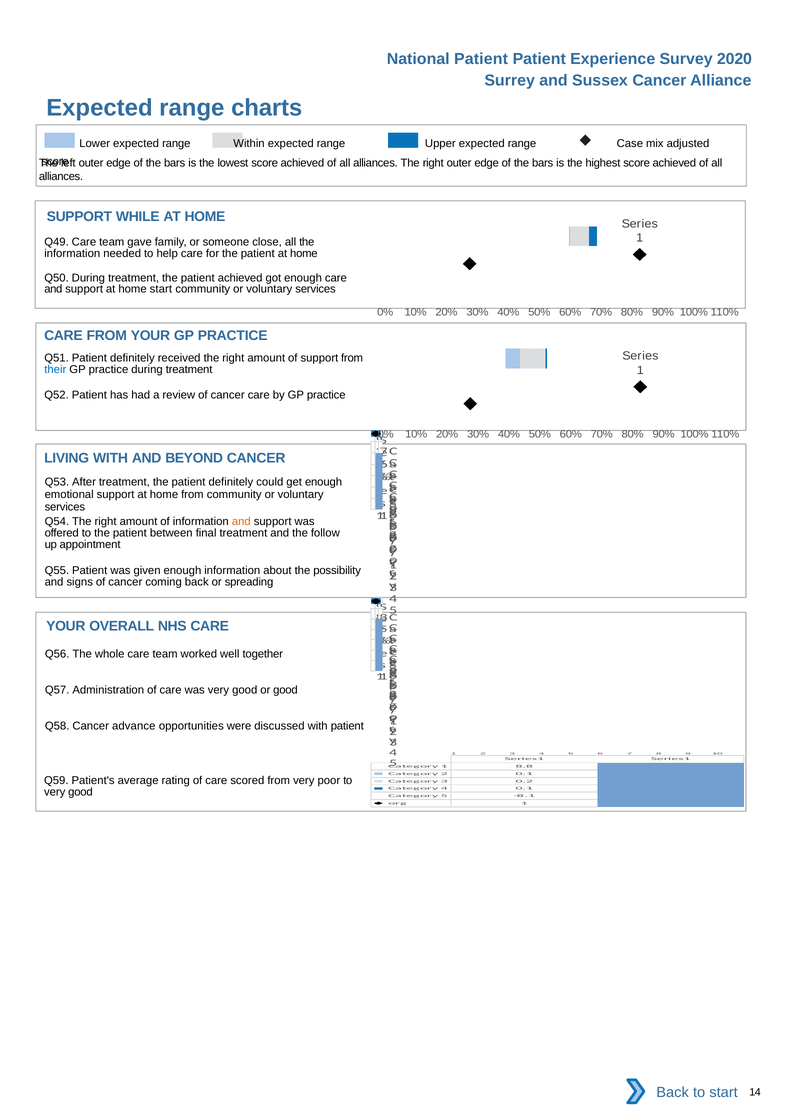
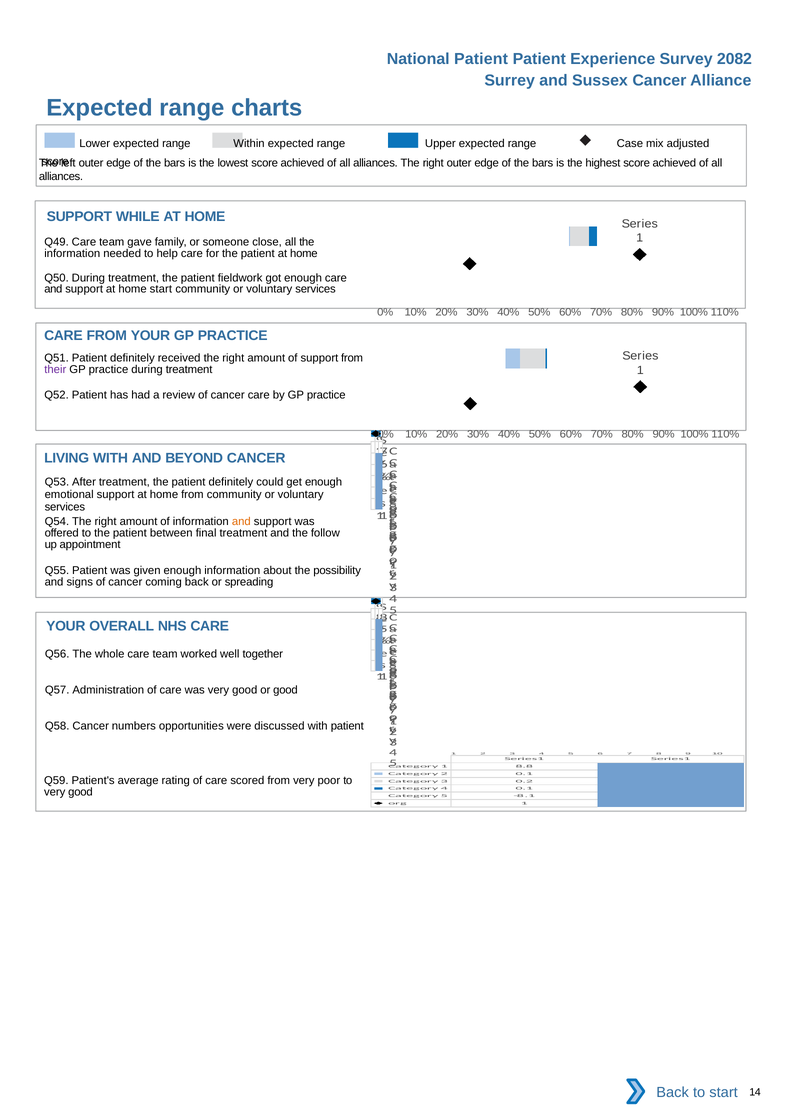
2020: 2020 -> 2082
patient achieved: achieved -> fieldwork
their colour: blue -> purple
advance: advance -> numbers
